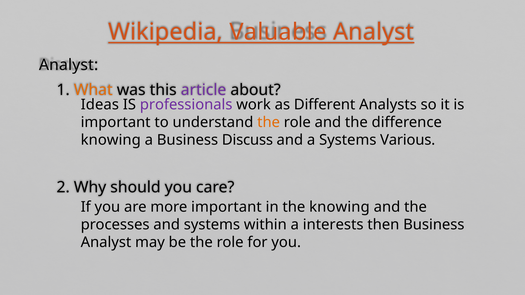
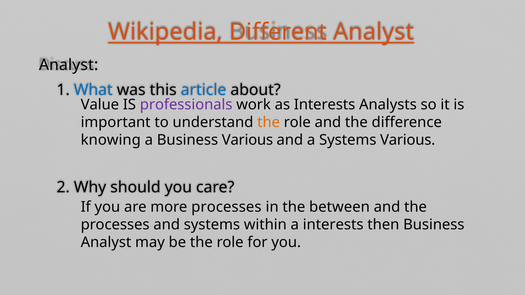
Valuable: Valuable -> Different
What colour: orange -> blue
article colour: purple -> blue
Ideas: Ideas -> Value
as Different: Different -> Interests
Business Discuss: Discuss -> Various
more important: important -> processes
the knowing: knowing -> between
